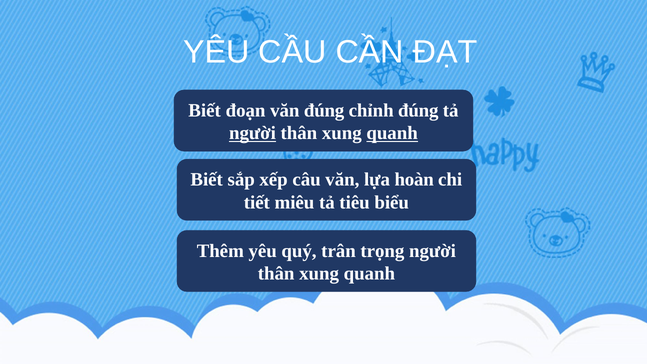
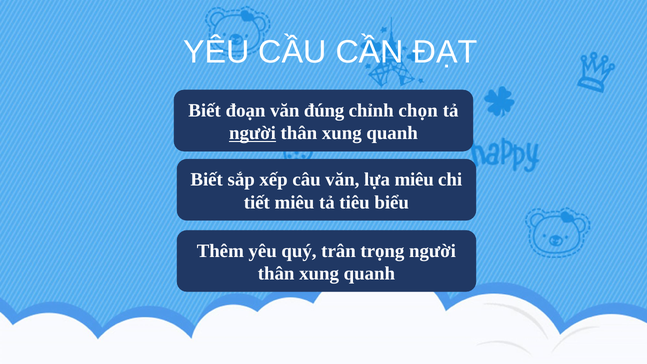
chỉnh đúng: đúng -> chọn
quanh at (392, 133) underline: present -> none
lựa hoàn: hoàn -> miêu
